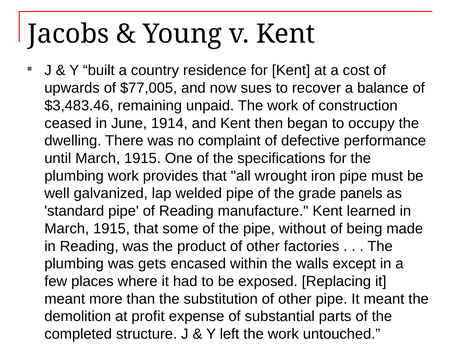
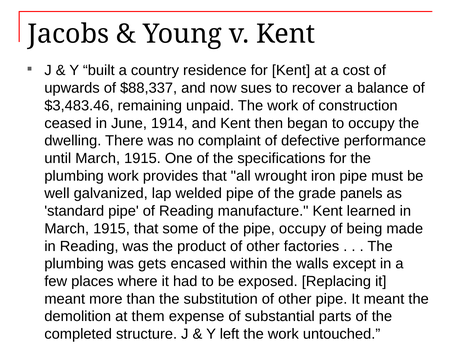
$77,005: $77,005 -> $88,337
pipe without: without -> occupy
profit: profit -> them
